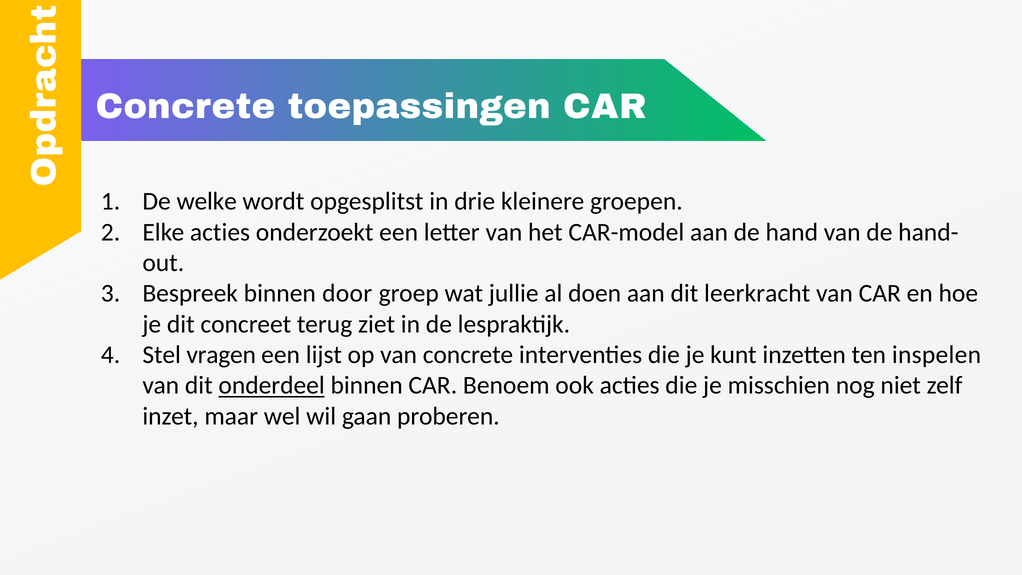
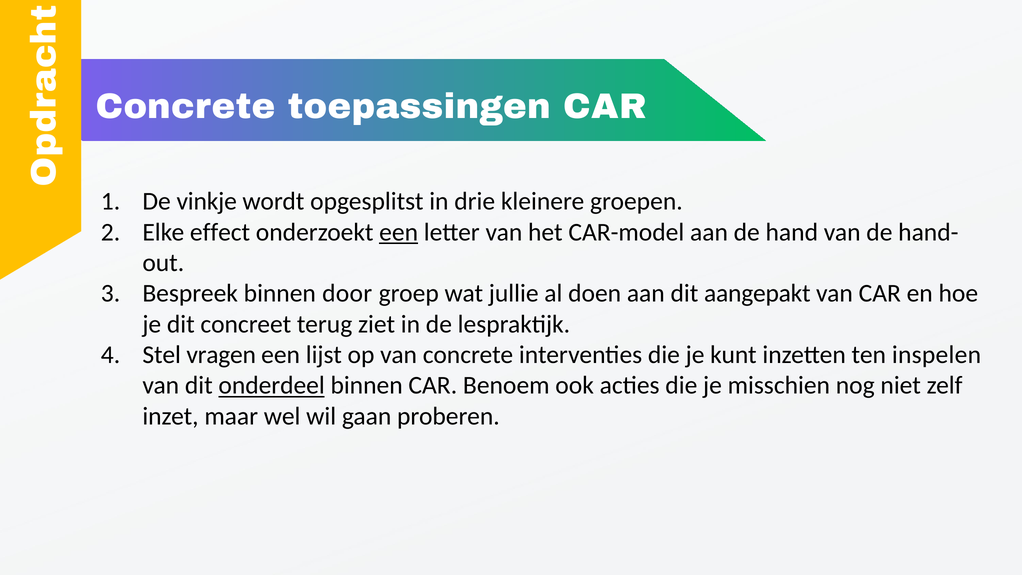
welke: welke -> vinkje
Elke acties: acties -> effect
een at (399, 232) underline: none -> present
leerkracht: leerkracht -> aangepakt
